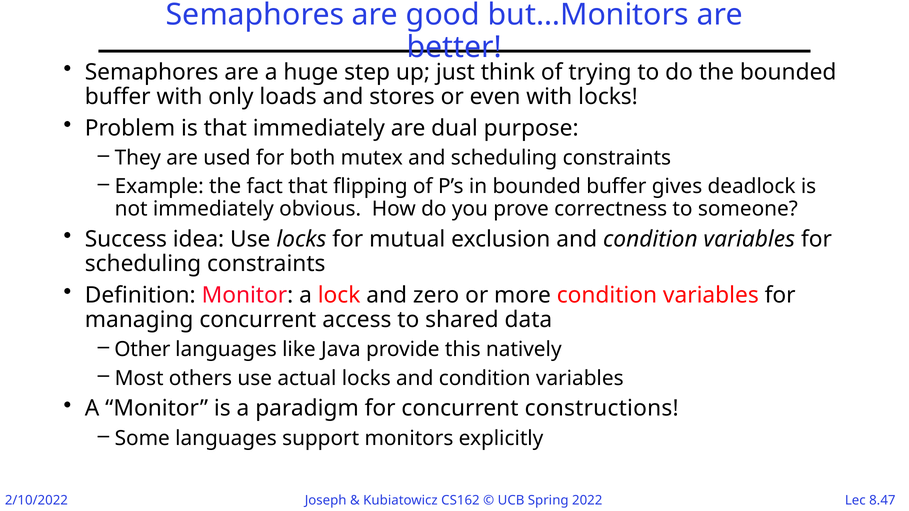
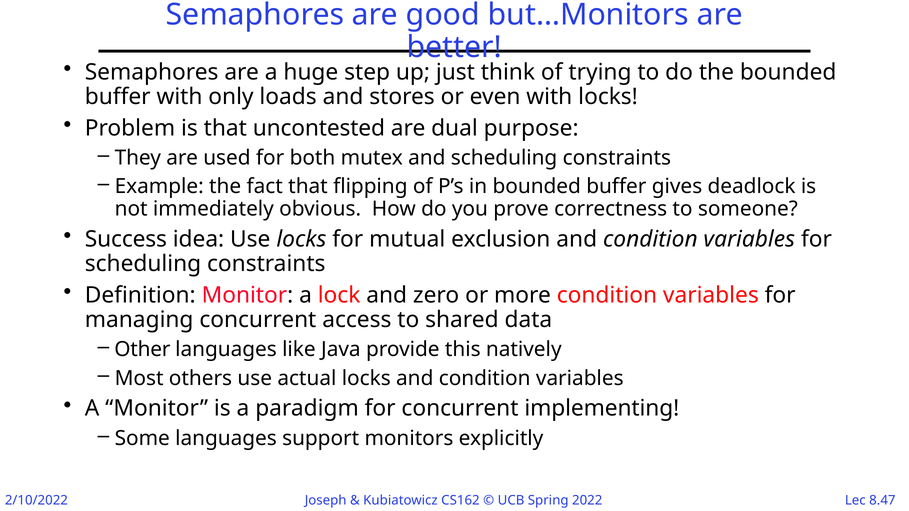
that immediately: immediately -> uncontested
constructions: constructions -> implementing
